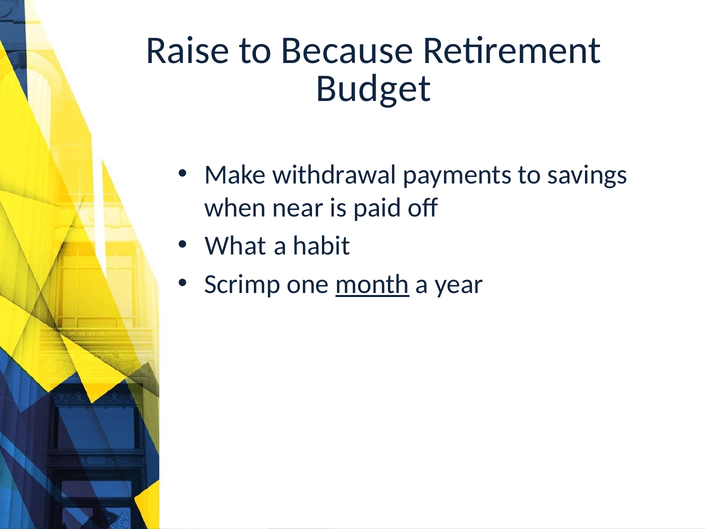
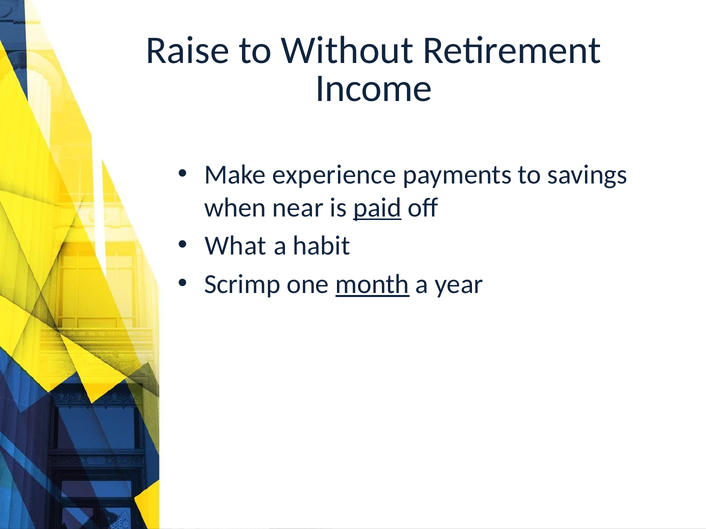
Because: Because -> Without
Budget: Budget -> Income
withdrawal: withdrawal -> experience
paid underline: none -> present
